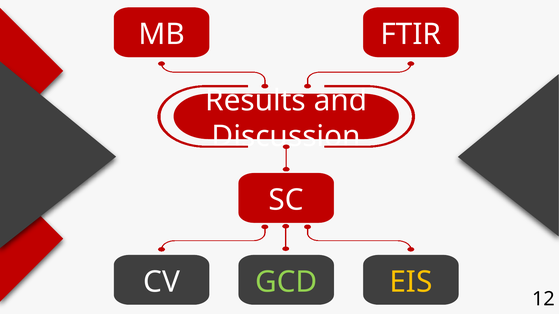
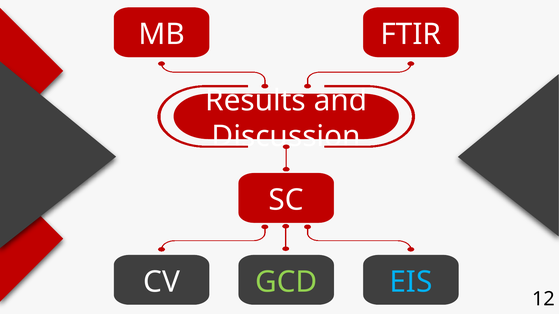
EIS colour: yellow -> light blue
